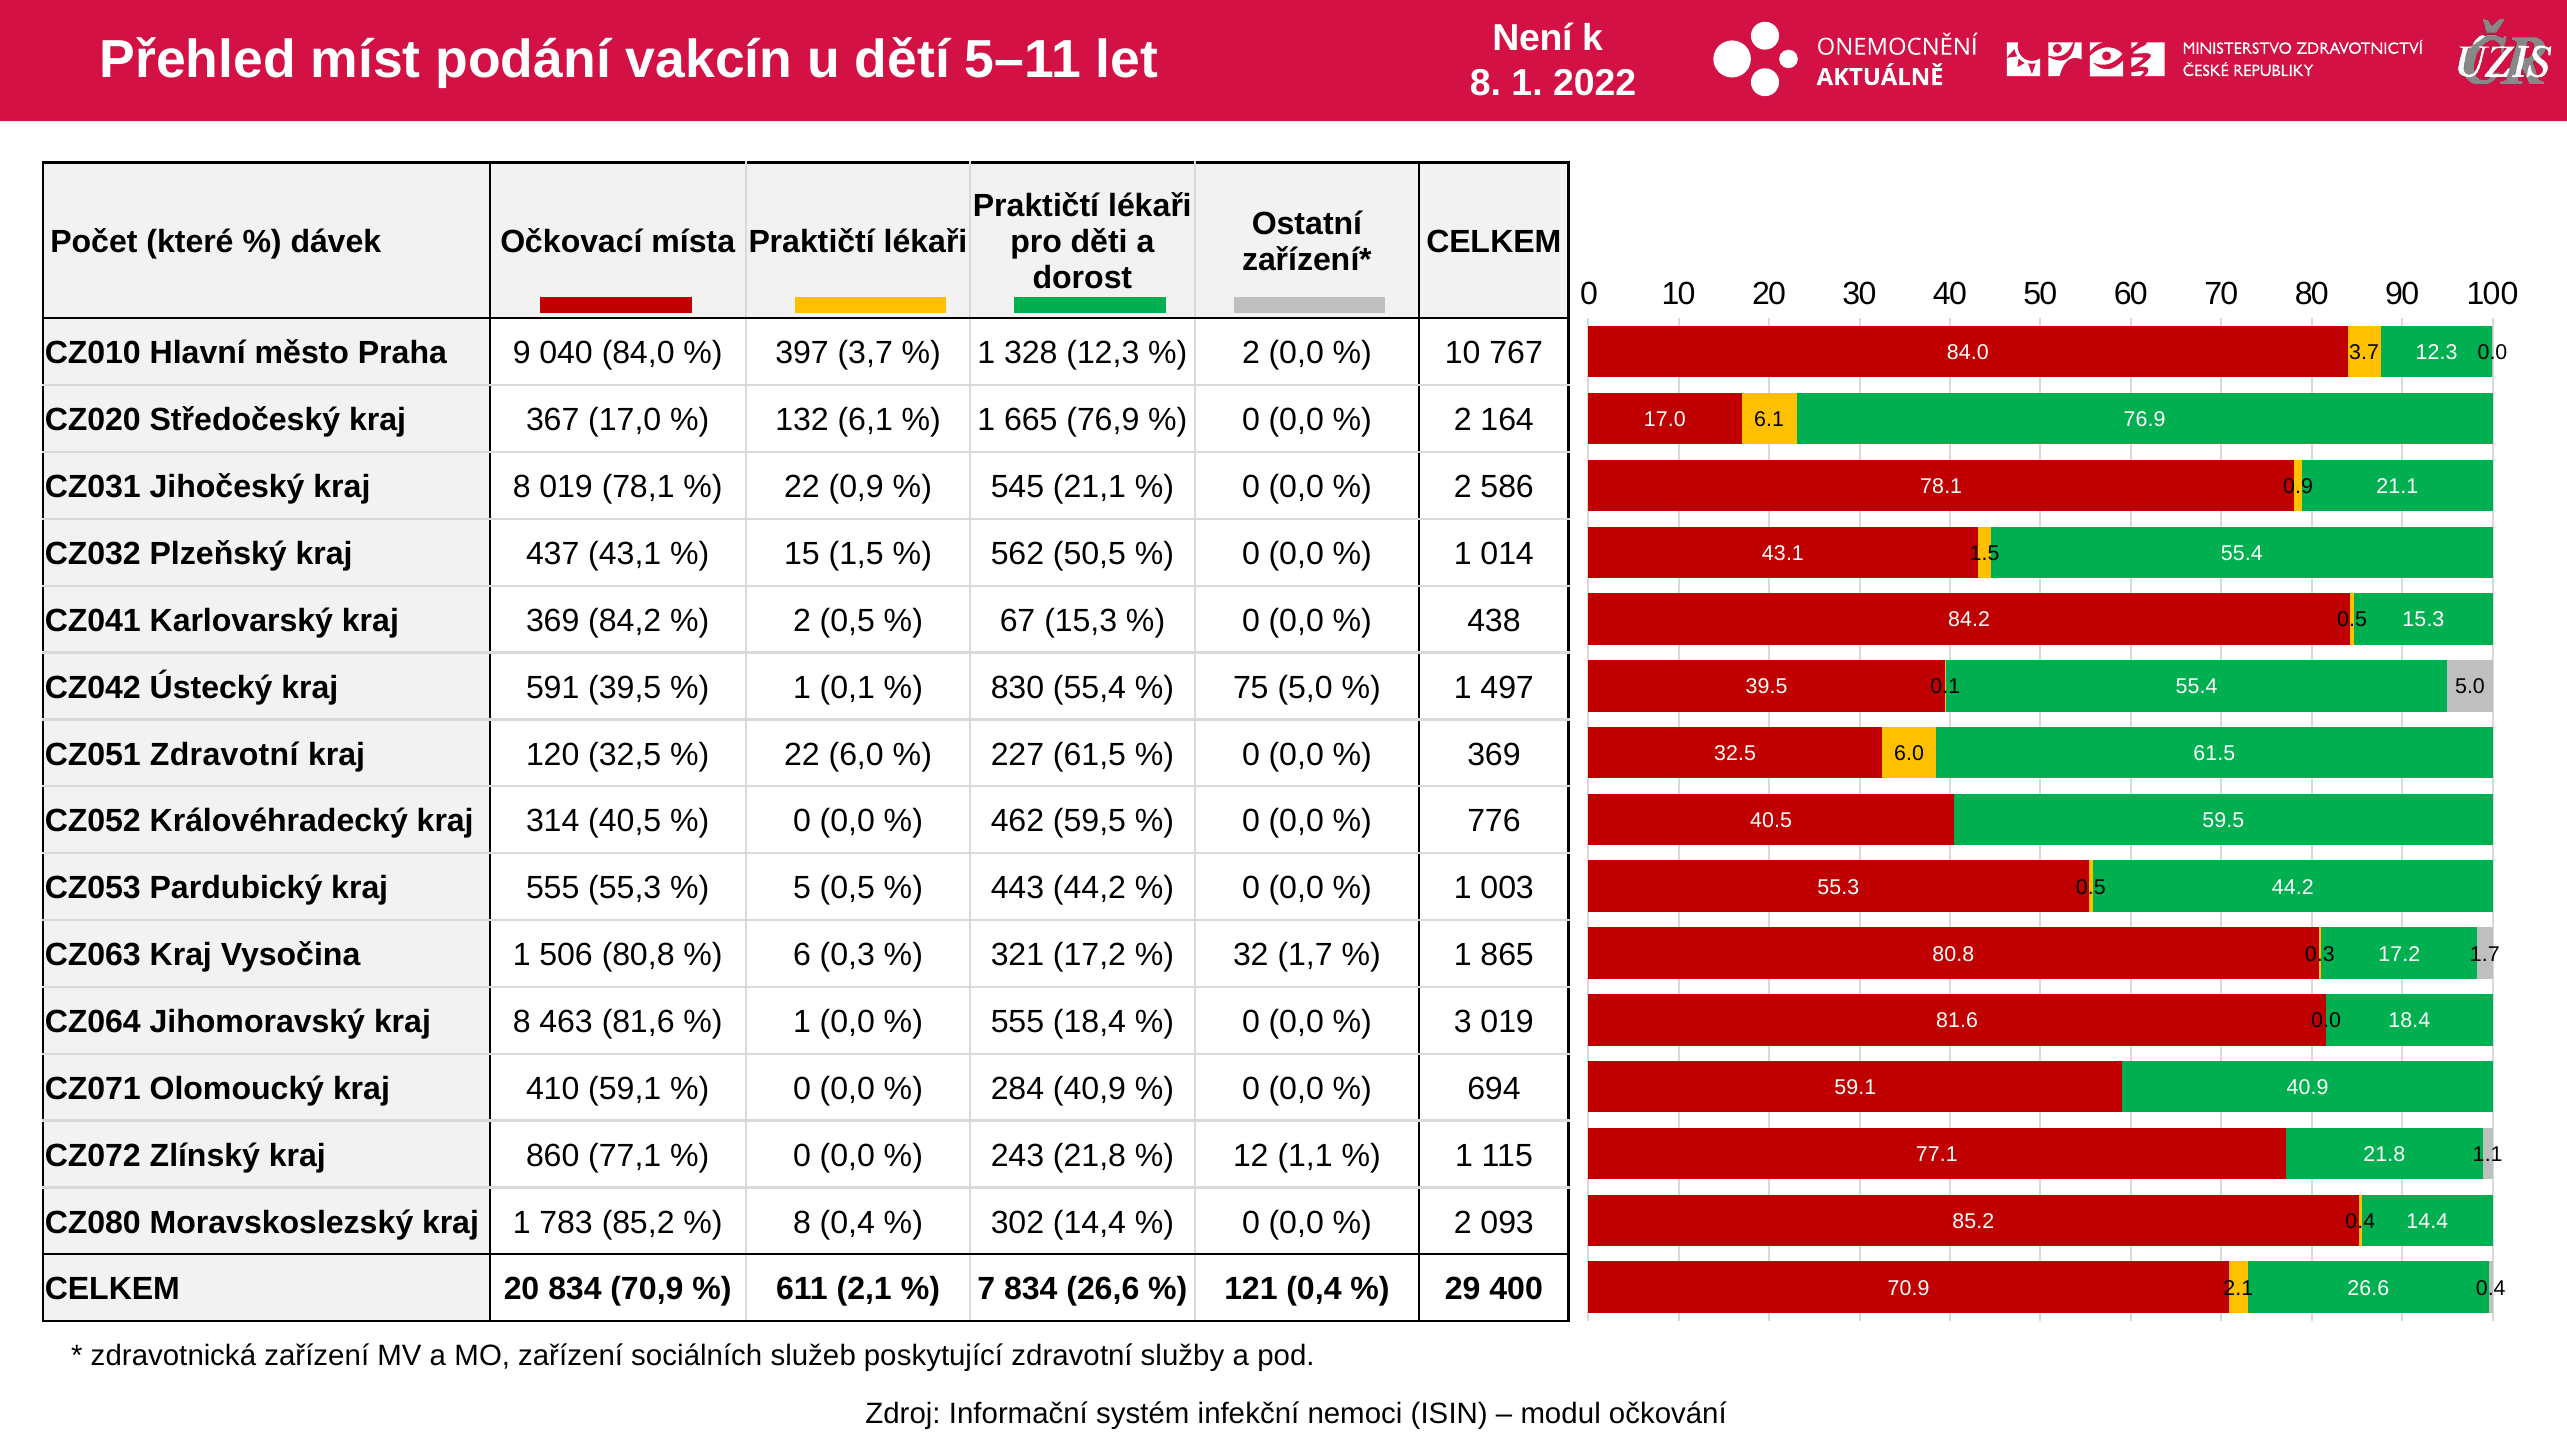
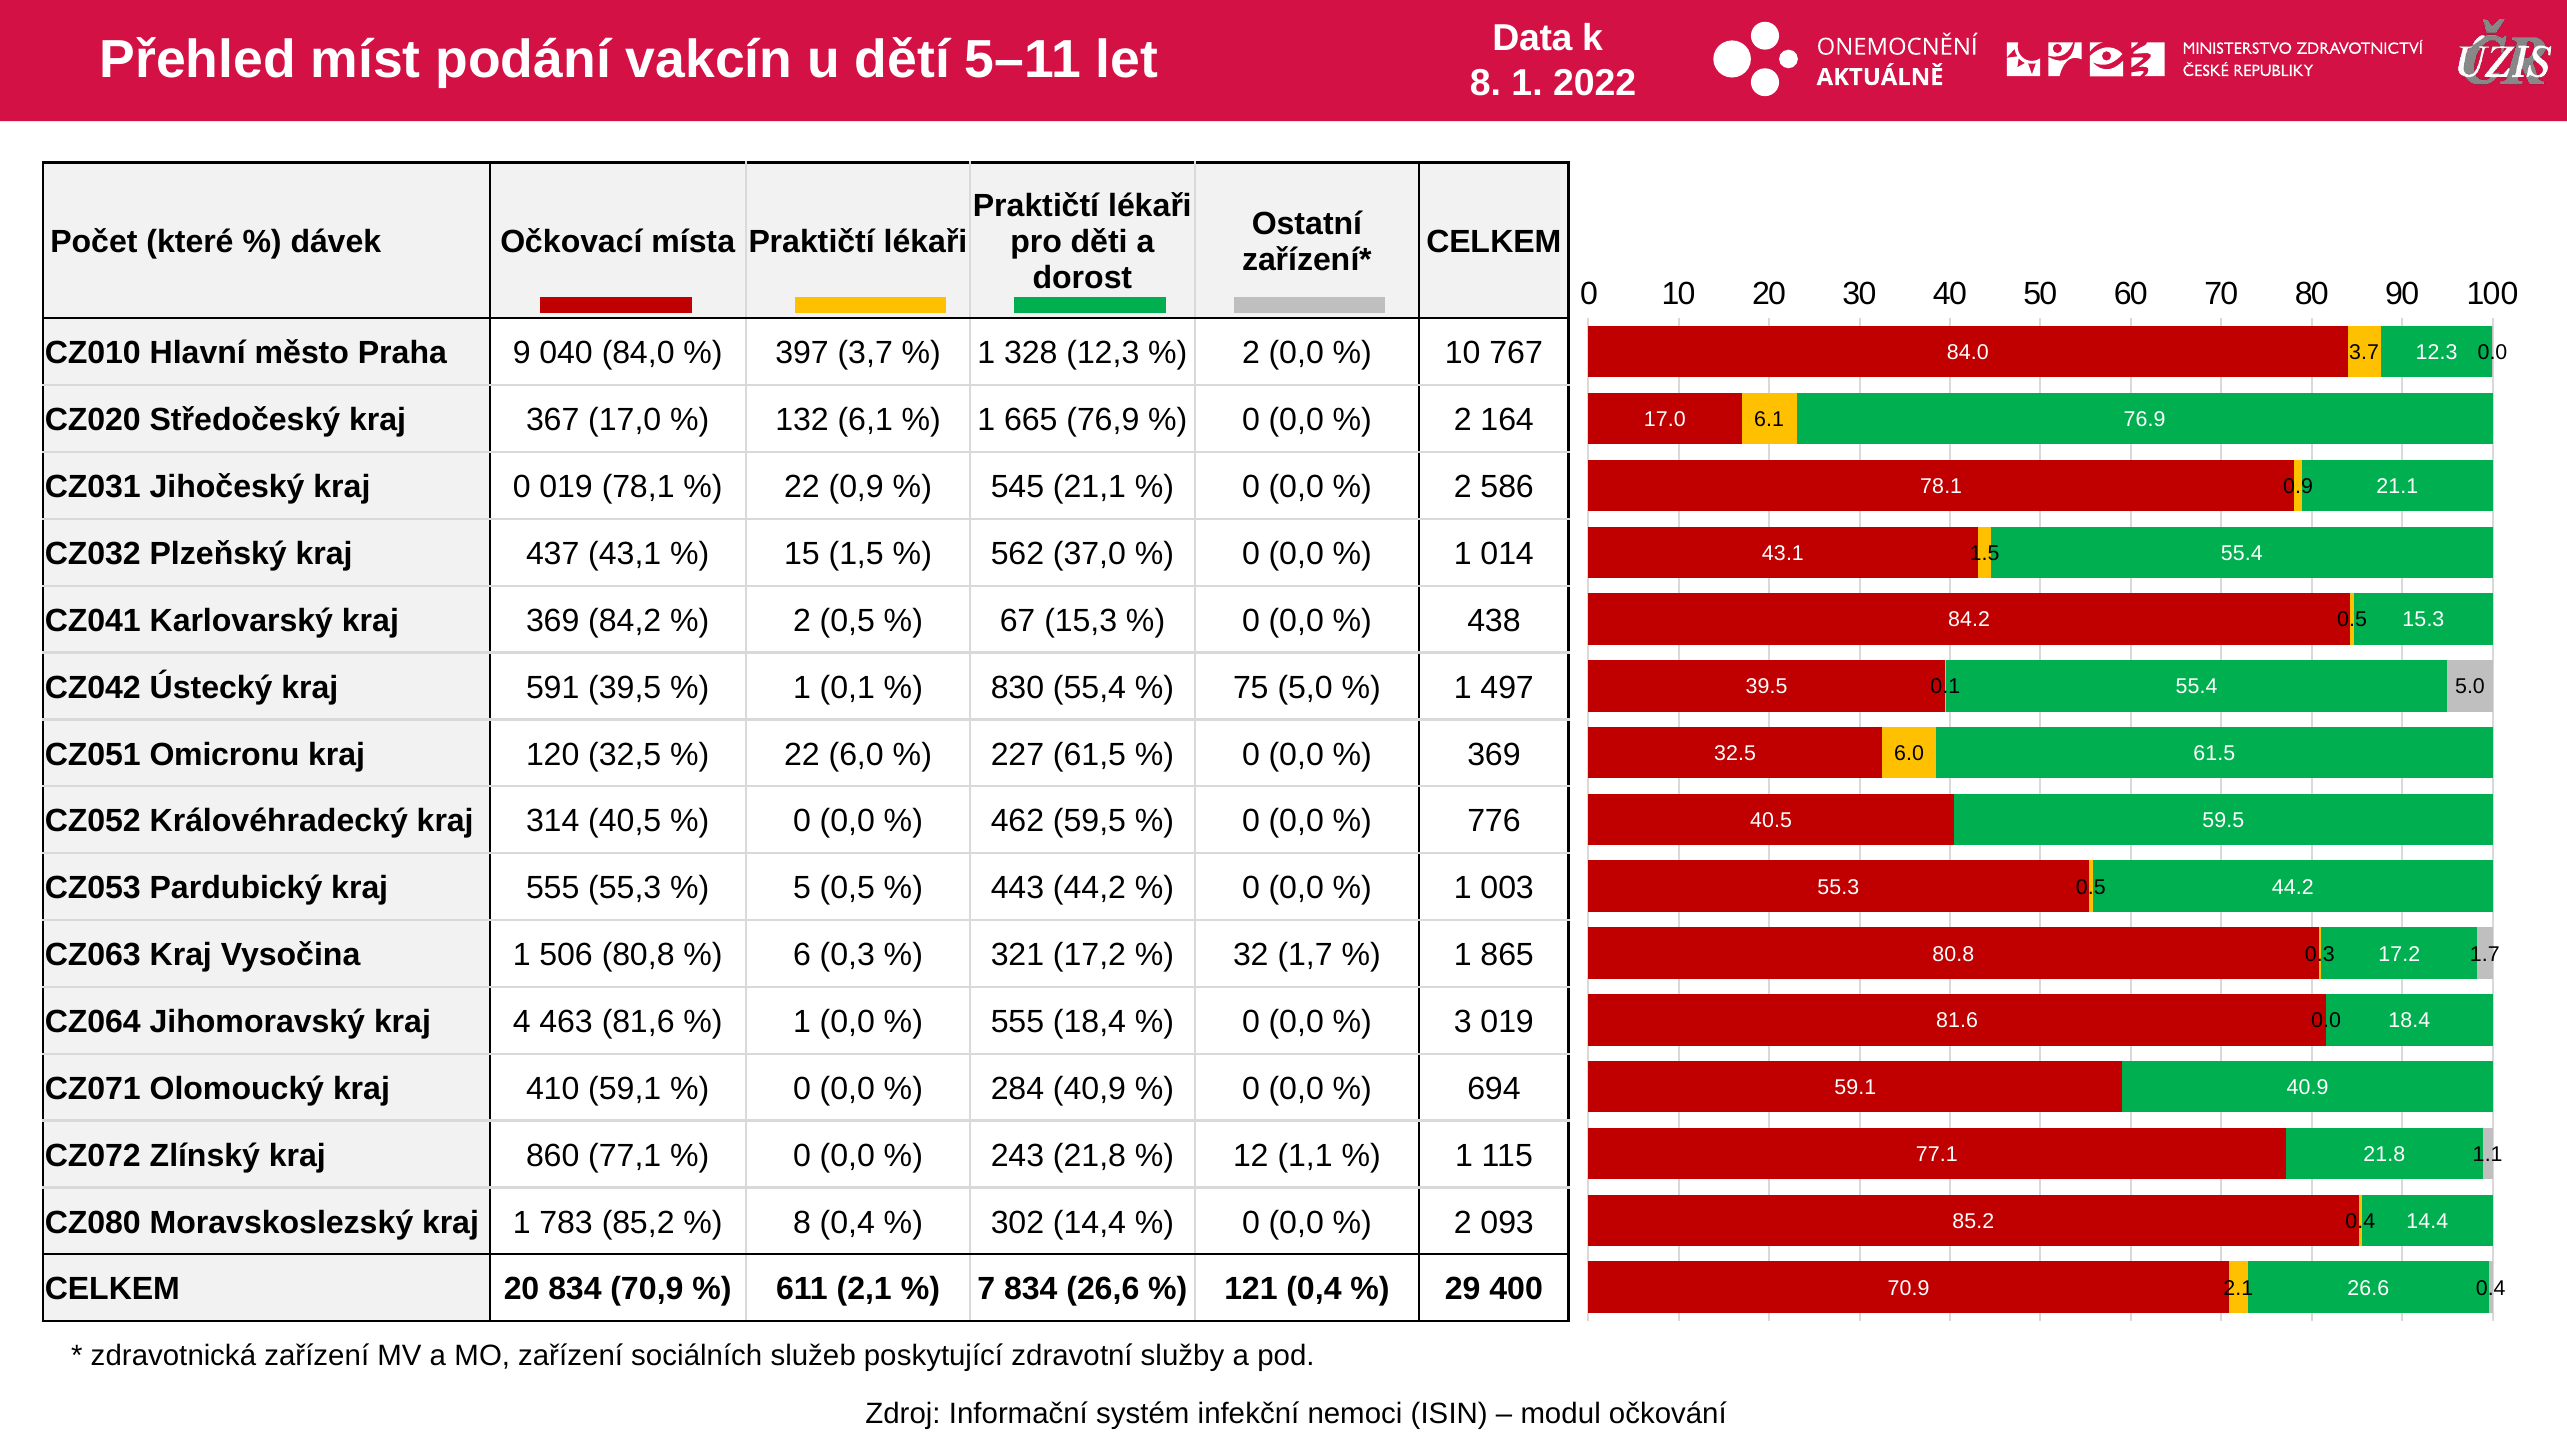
Není: Není -> Data
Jihočeský kraj 8: 8 -> 0
50,5: 50,5 -> 37,0
CZ051 Zdravotní: Zdravotní -> Omicronu
Jihomoravský kraj 8: 8 -> 4
